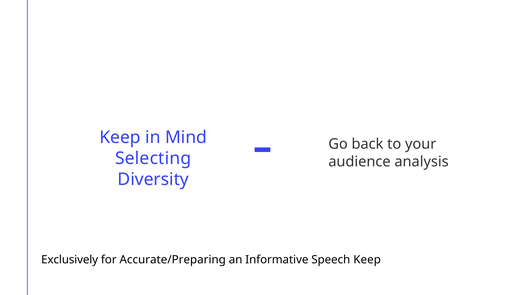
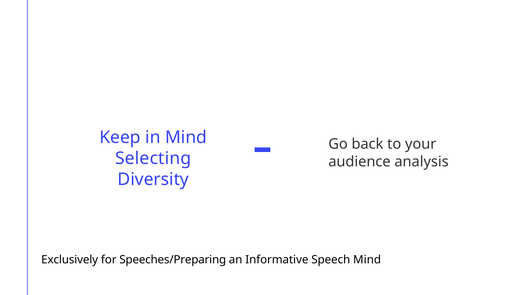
Accurate/Preparing: Accurate/Preparing -> Speeches/Preparing
Speech Keep: Keep -> Mind
